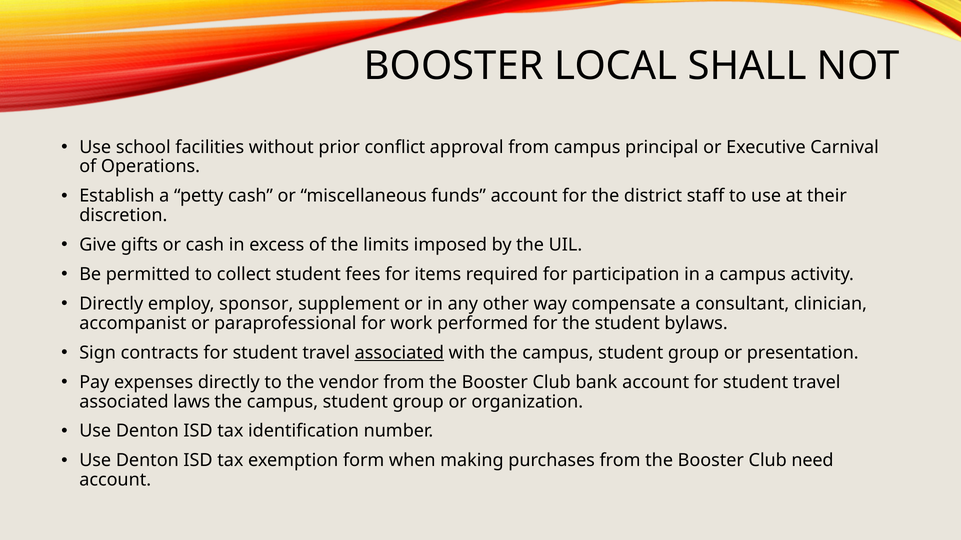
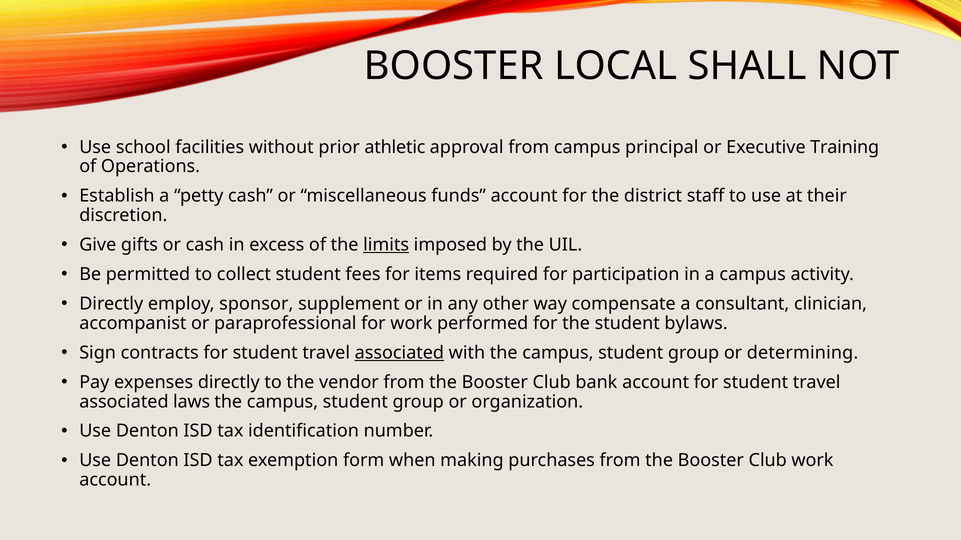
conflict: conflict -> athletic
Carnival: Carnival -> Training
limits underline: none -> present
presentation: presentation -> determining
Club need: need -> work
